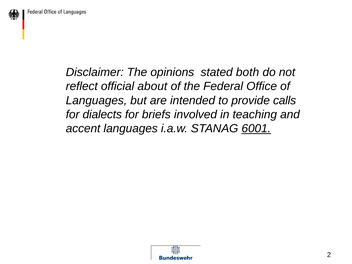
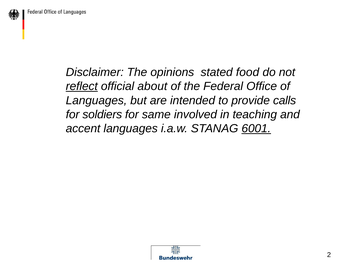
both: both -> food
reflect underline: none -> present
dialects: dialects -> soldiers
briefs: briefs -> same
